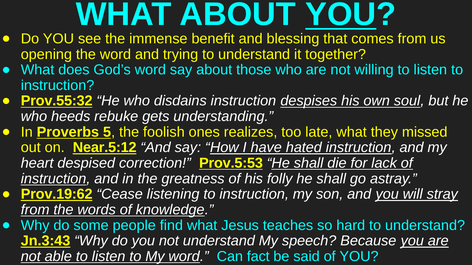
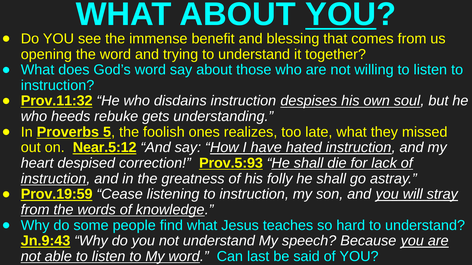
Prov.55:32: Prov.55:32 -> Prov.11:32
Prov.5:53: Prov.5:53 -> Prov.5:93
Prov.19:62: Prov.19:62 -> Prov.19:59
Jn.3:43: Jn.3:43 -> Jn.9:43
fact: fact -> last
